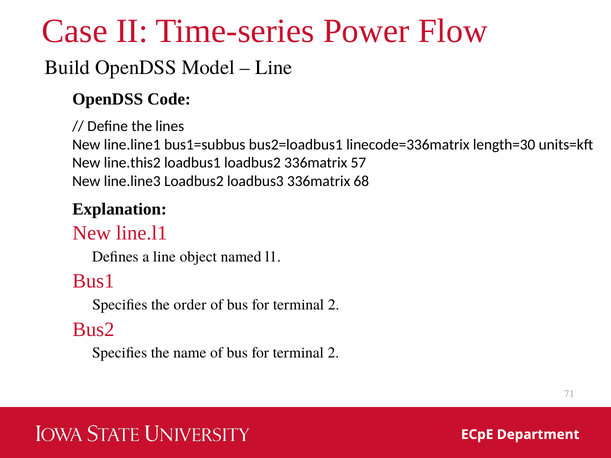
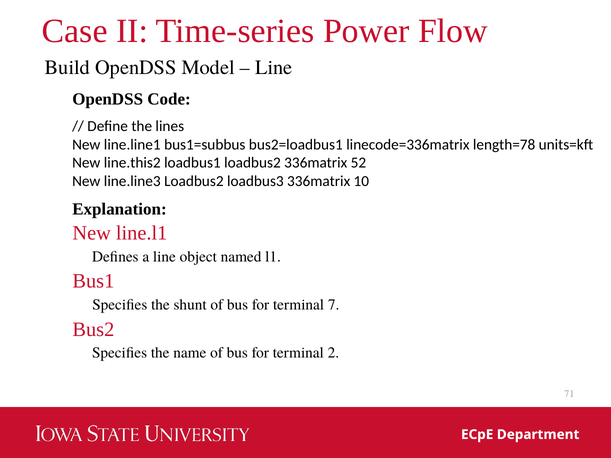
length=30: length=30 -> length=78
57: 57 -> 52
68: 68 -> 10
order: order -> shunt
2 at (334, 305): 2 -> 7
